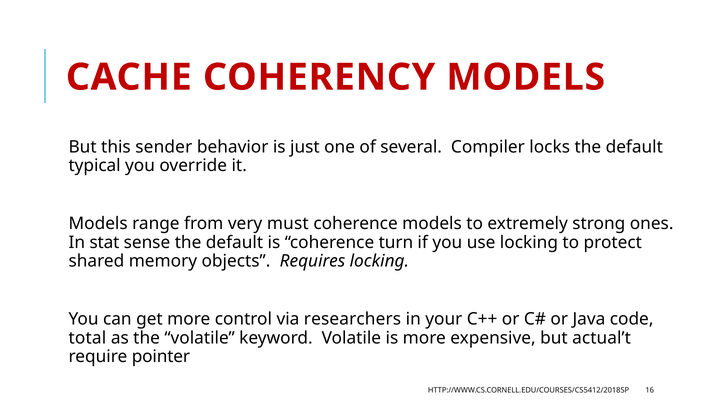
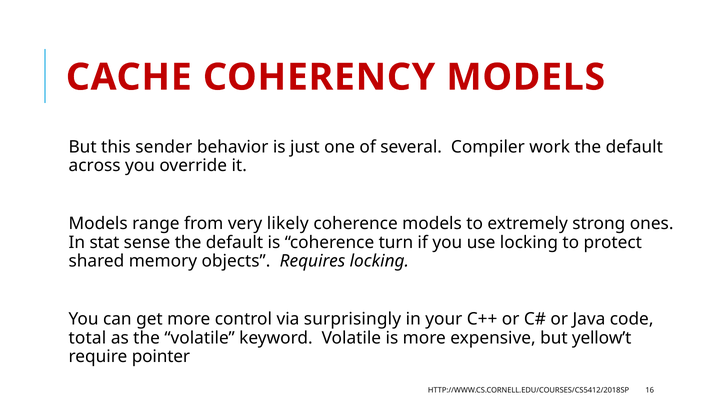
locks: locks -> work
typical: typical -> across
must: must -> likely
researchers: researchers -> surprisingly
actual’t: actual’t -> yellow’t
